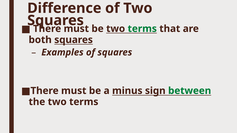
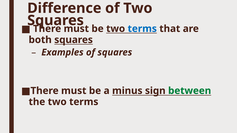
terms at (142, 29) colour: green -> blue
